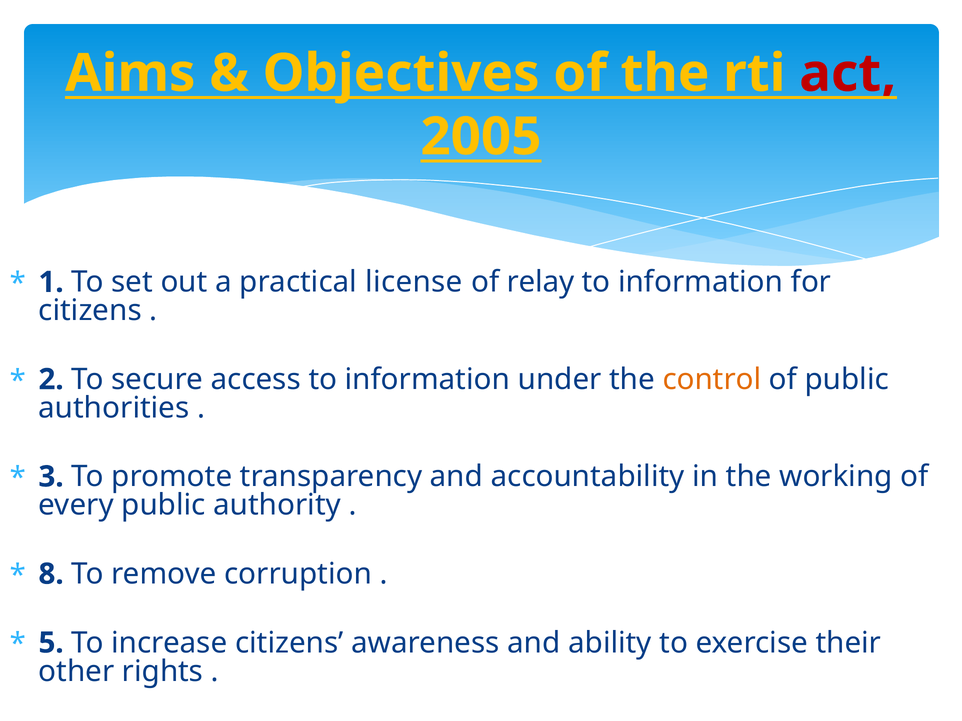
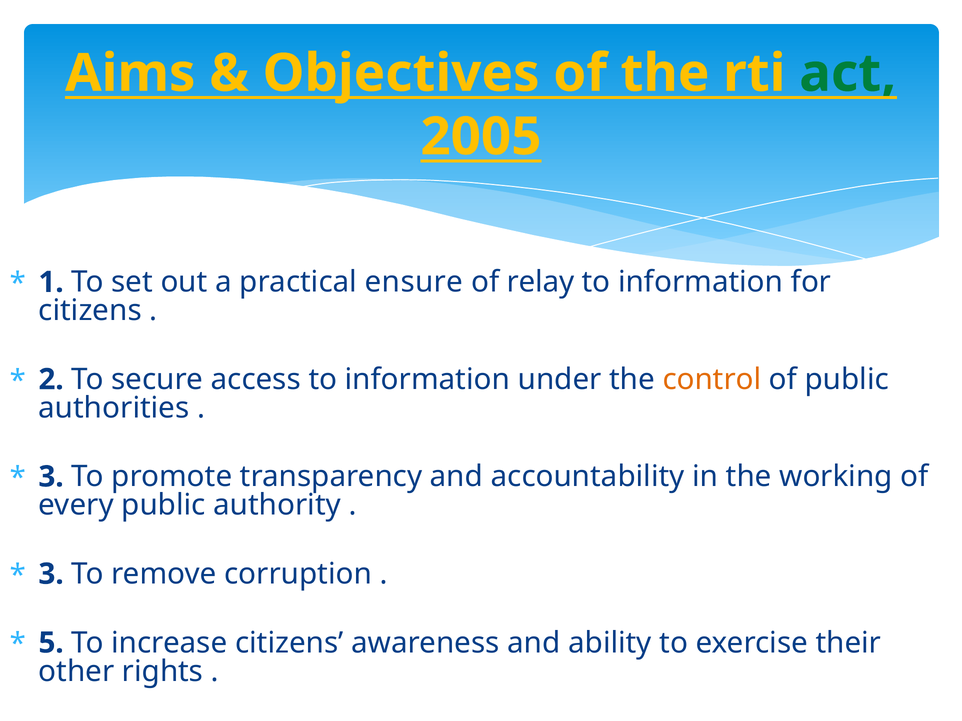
act colour: red -> green
license: license -> ensure
8 at (51, 574): 8 -> 3
